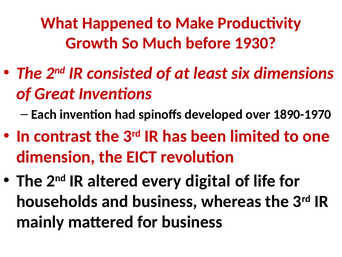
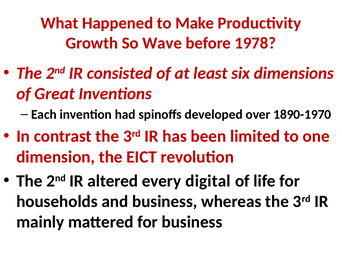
Much: Much -> Wave
1930: 1930 -> 1978
